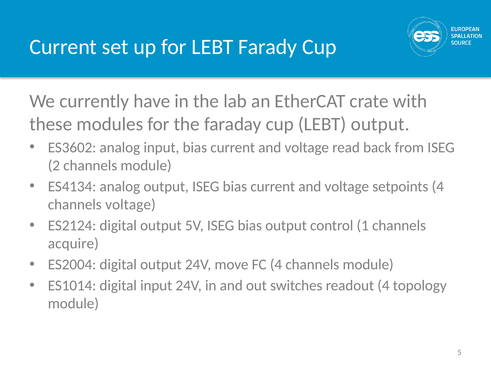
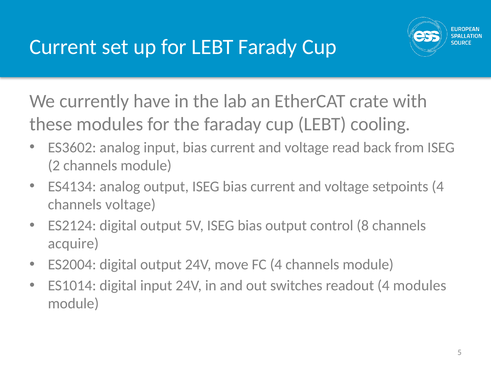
LEBT output: output -> cooling
1: 1 -> 8
4 topology: topology -> modules
